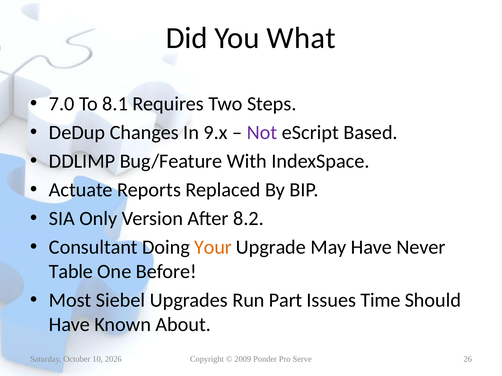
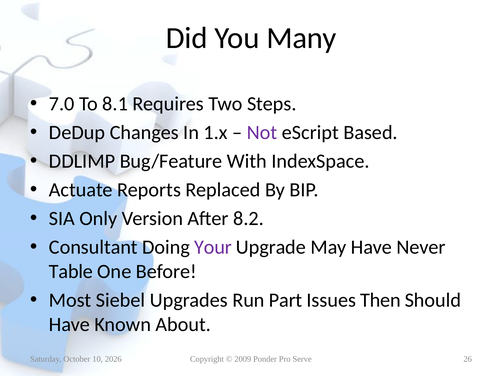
What: What -> Many
9.x: 9.x -> 1.x
Your colour: orange -> purple
Time: Time -> Then
